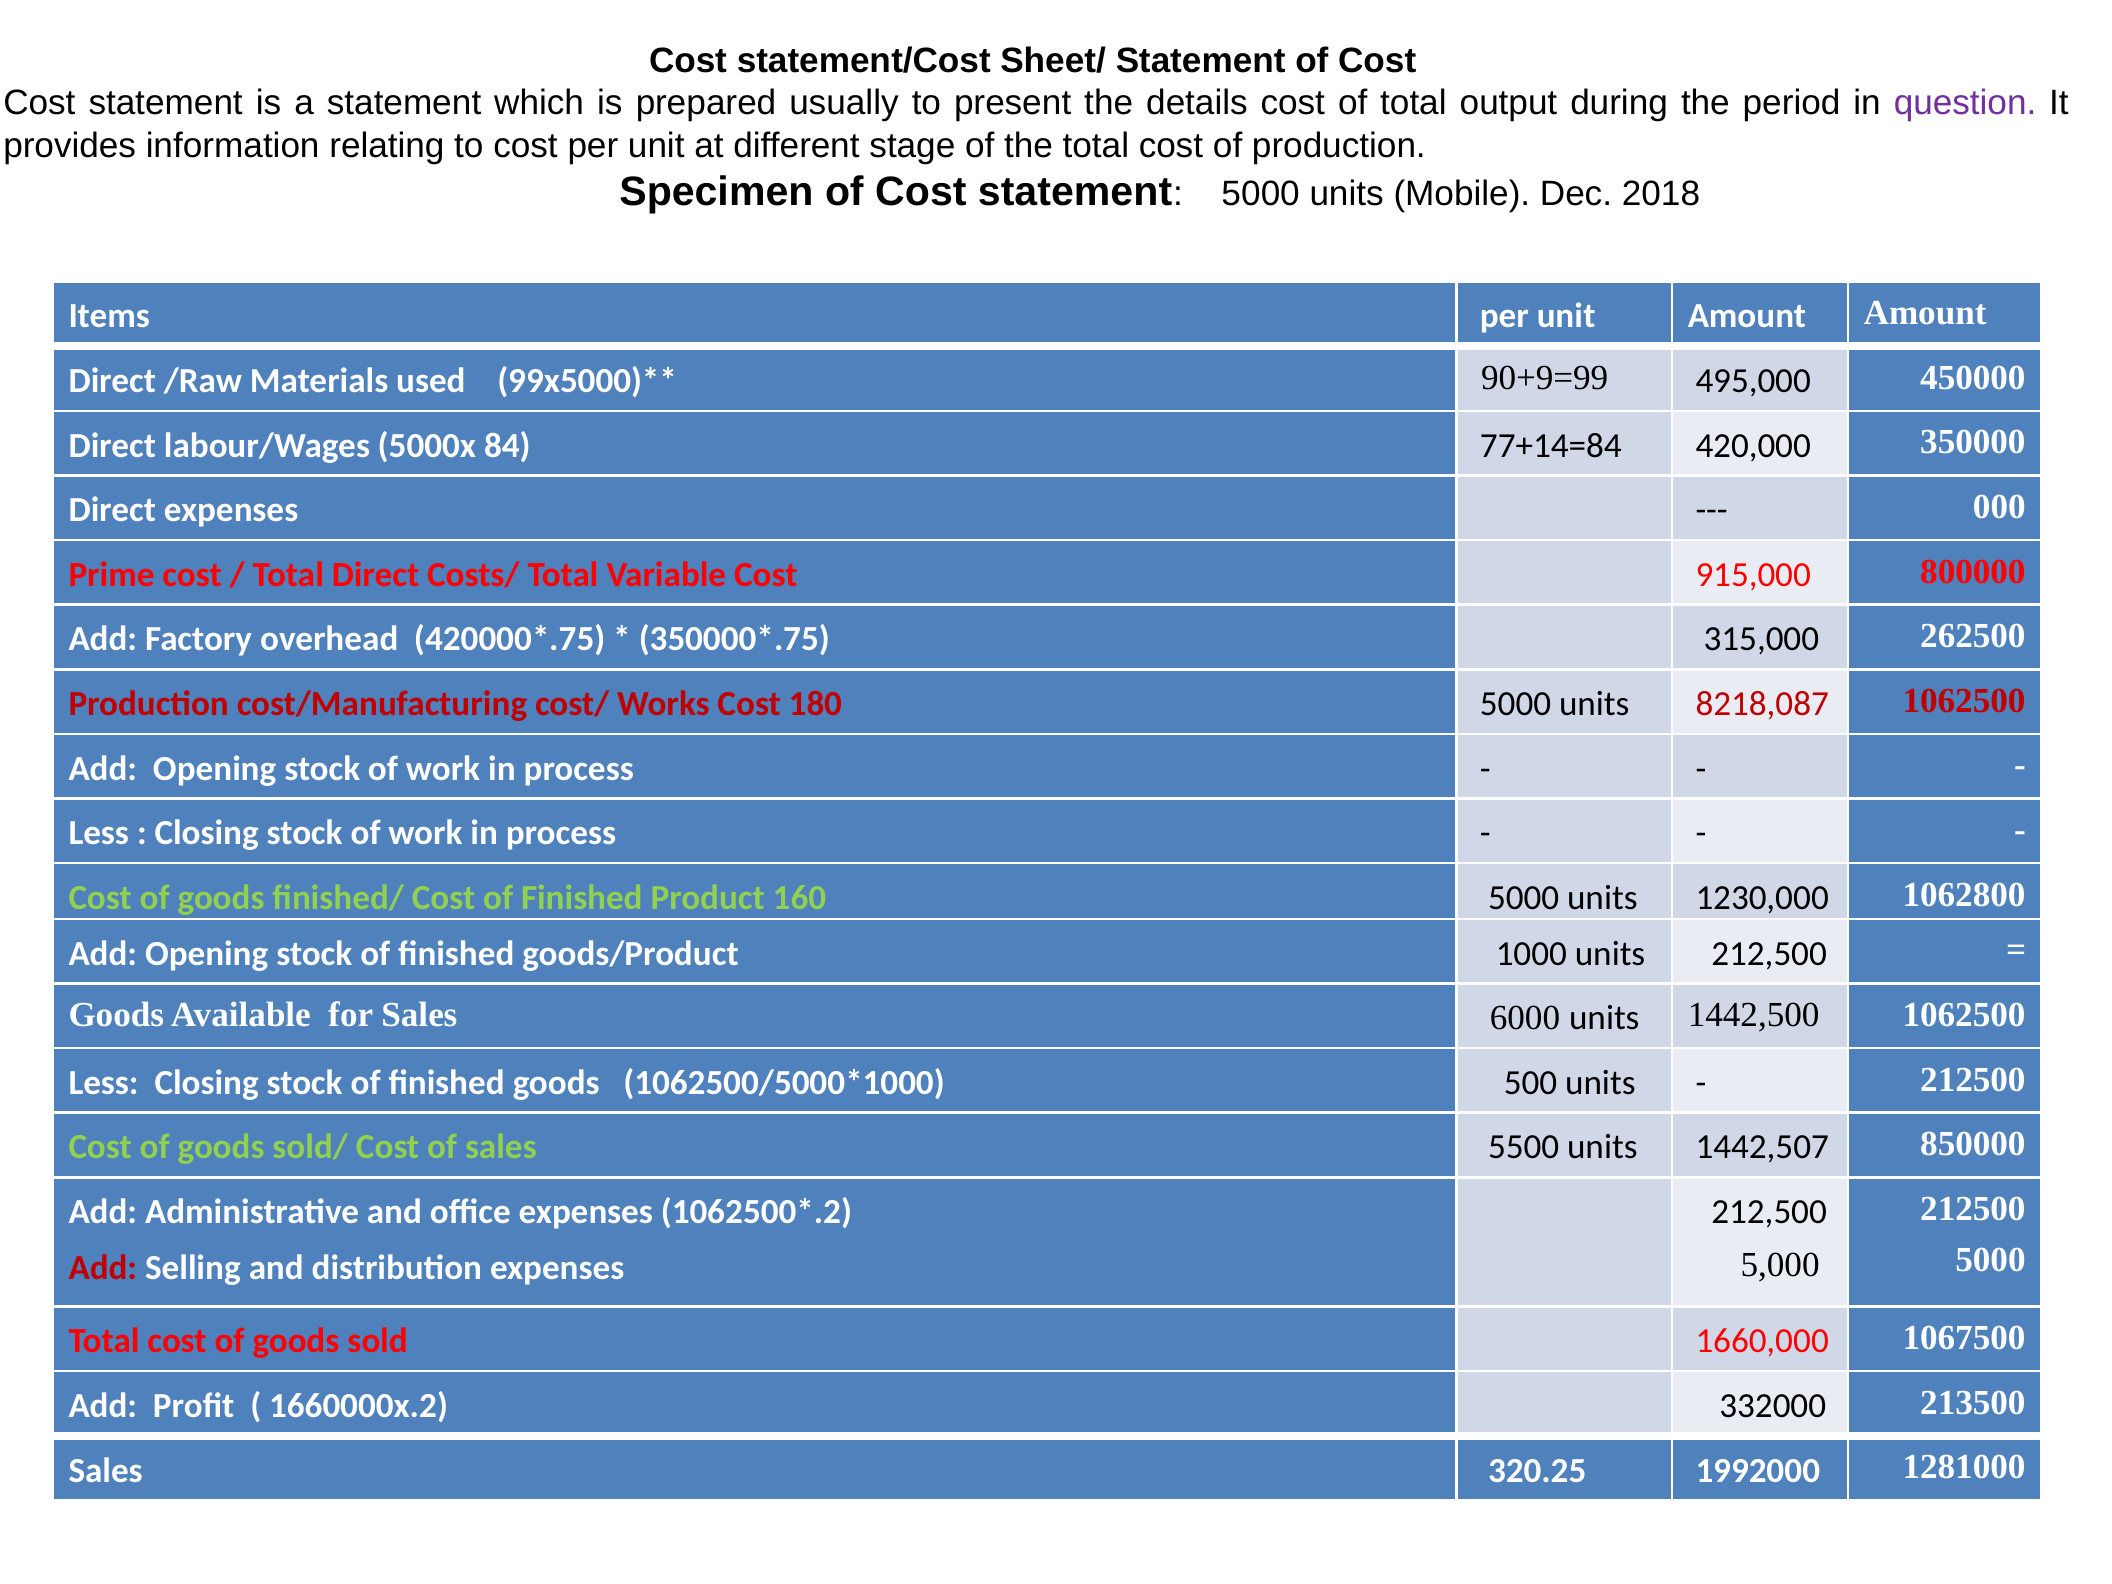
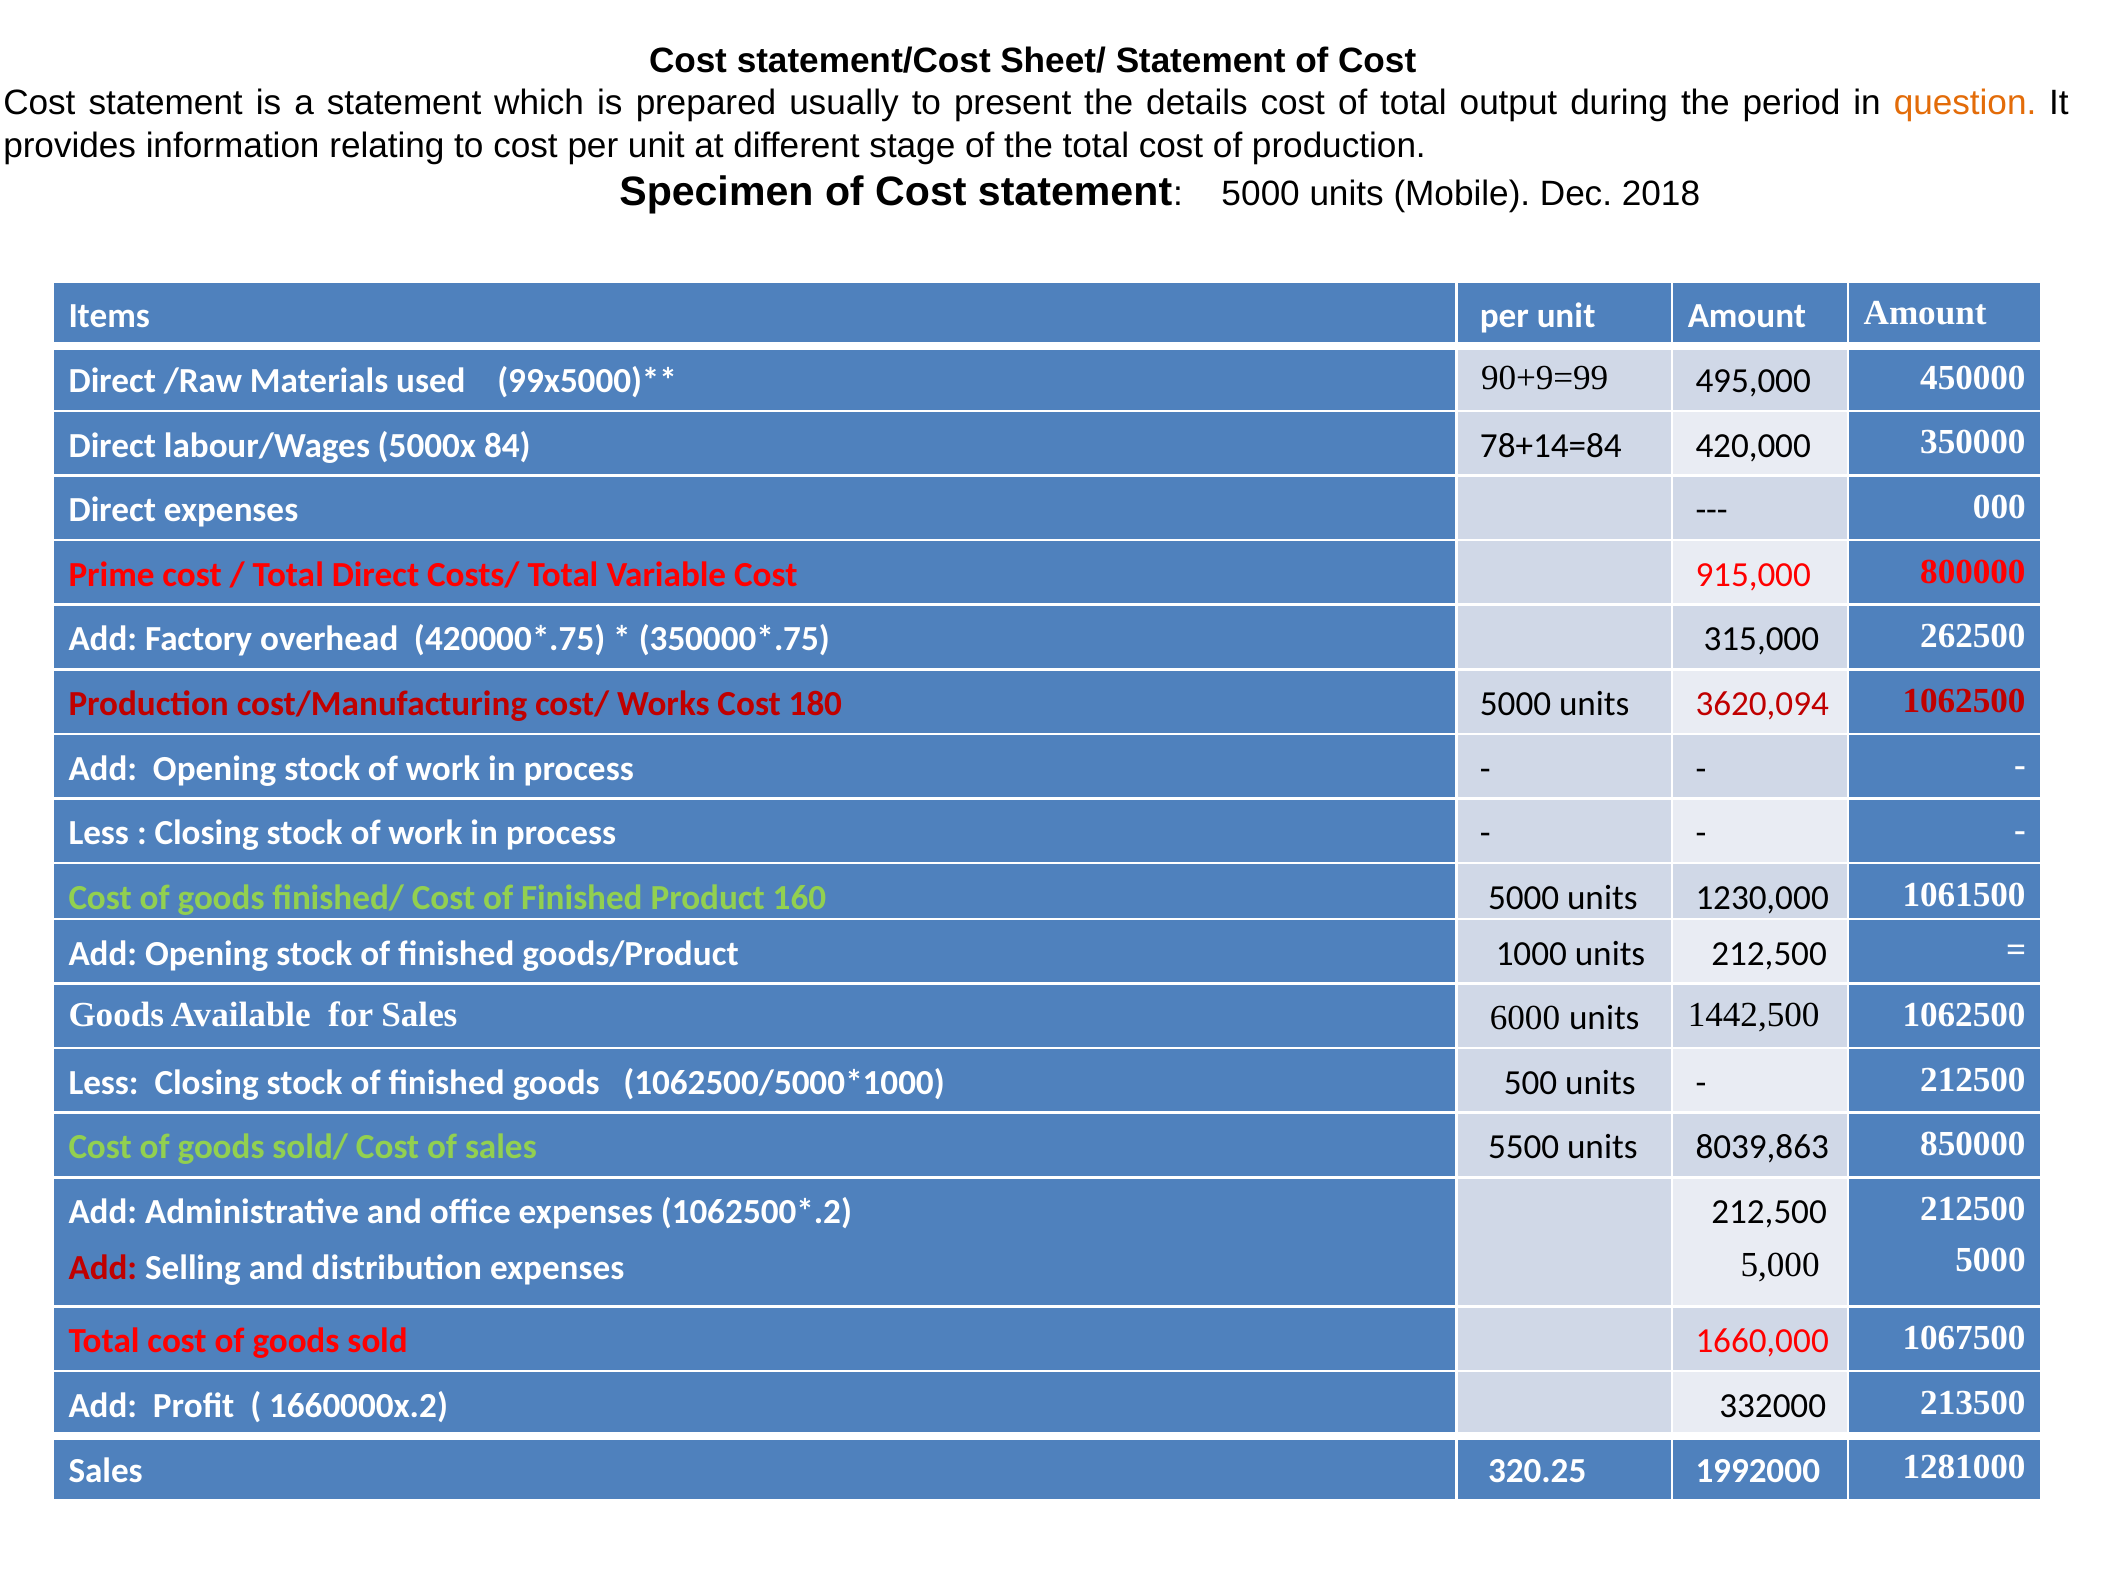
question colour: purple -> orange
77+14=84: 77+14=84 -> 78+14=84
8218,087: 8218,087 -> 3620,094
1062800: 1062800 -> 1061500
1442,507: 1442,507 -> 8039,863
